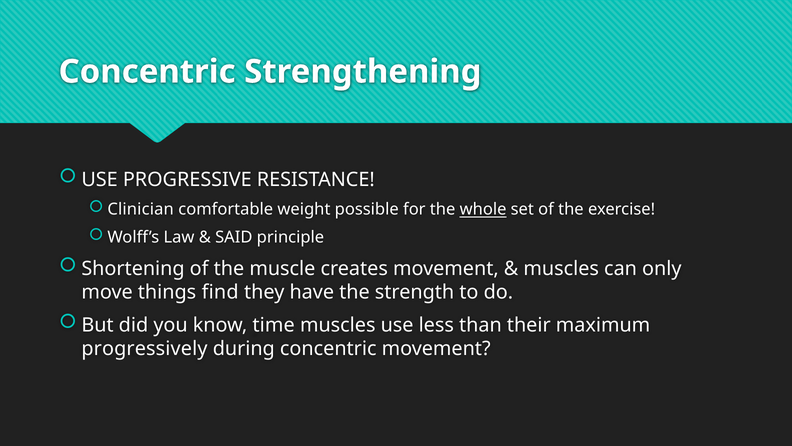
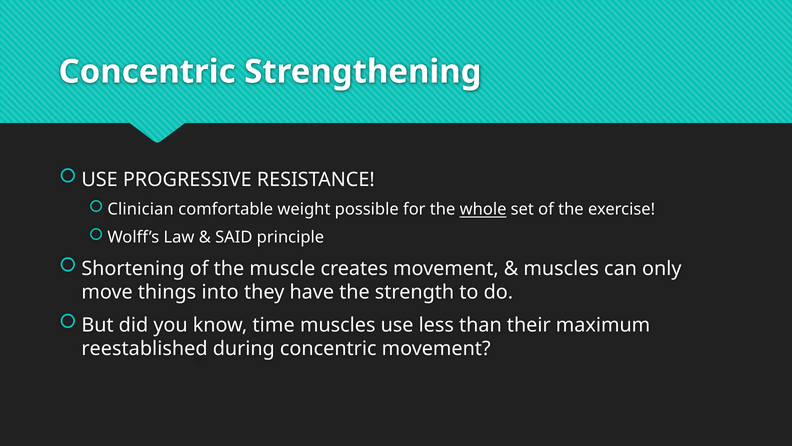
find: find -> into
progressively: progressively -> reestablished
